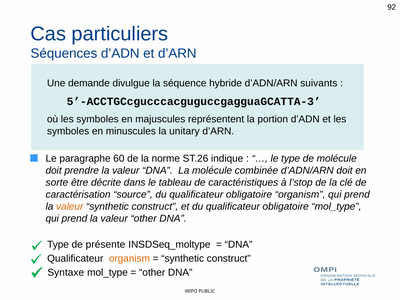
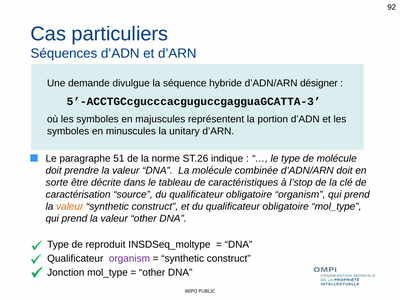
suivants: suivants -> désigner
60: 60 -> 51
présente: présente -> reproduit
organism at (129, 259) colour: orange -> purple
Syntaxe: Syntaxe -> Jonction
